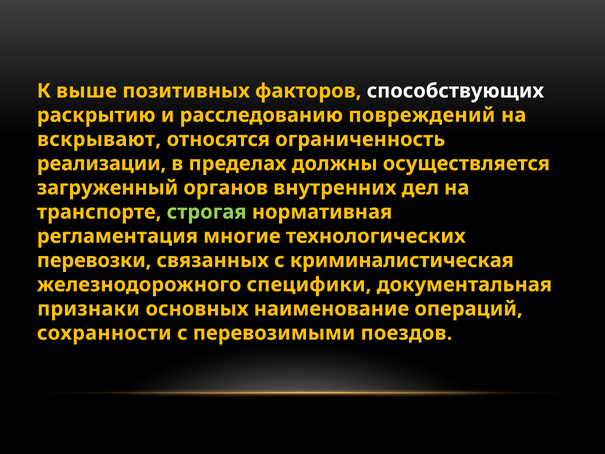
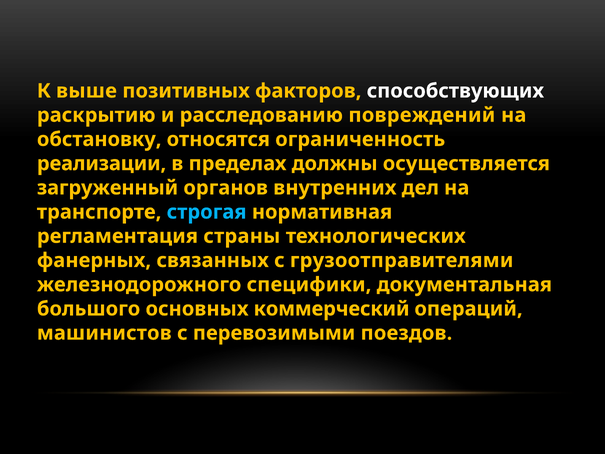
вскрывают: вскрывают -> обстановку
строгая colour: light green -> light blue
многие: многие -> страны
перевозки: перевозки -> фанерных
криминалистическая: криминалистическая -> грузоотправителями
признаки: признаки -> большого
наименование: наименование -> коммерческий
сохранности: сохранности -> машинистов
